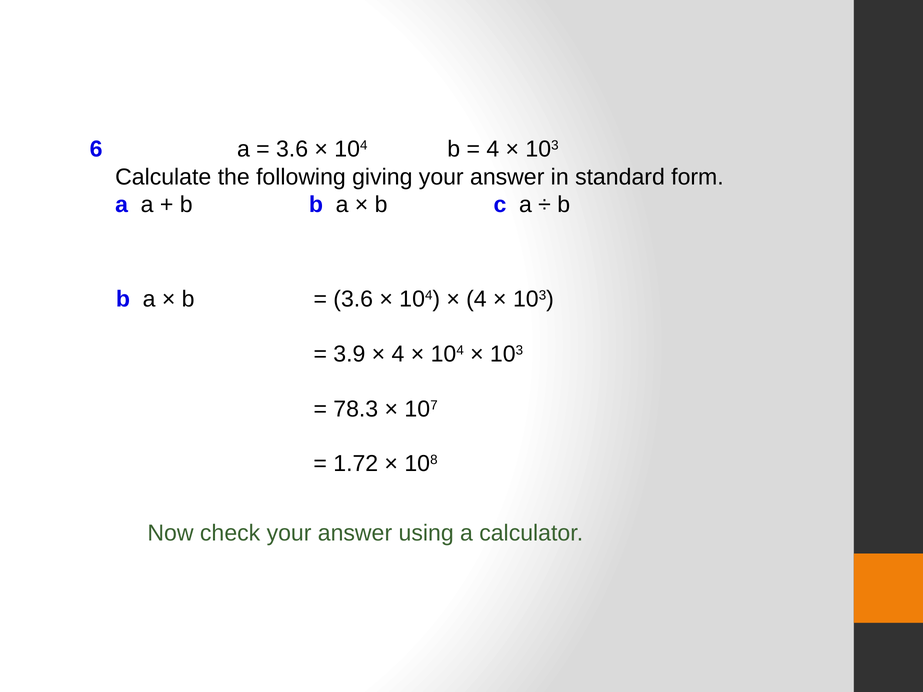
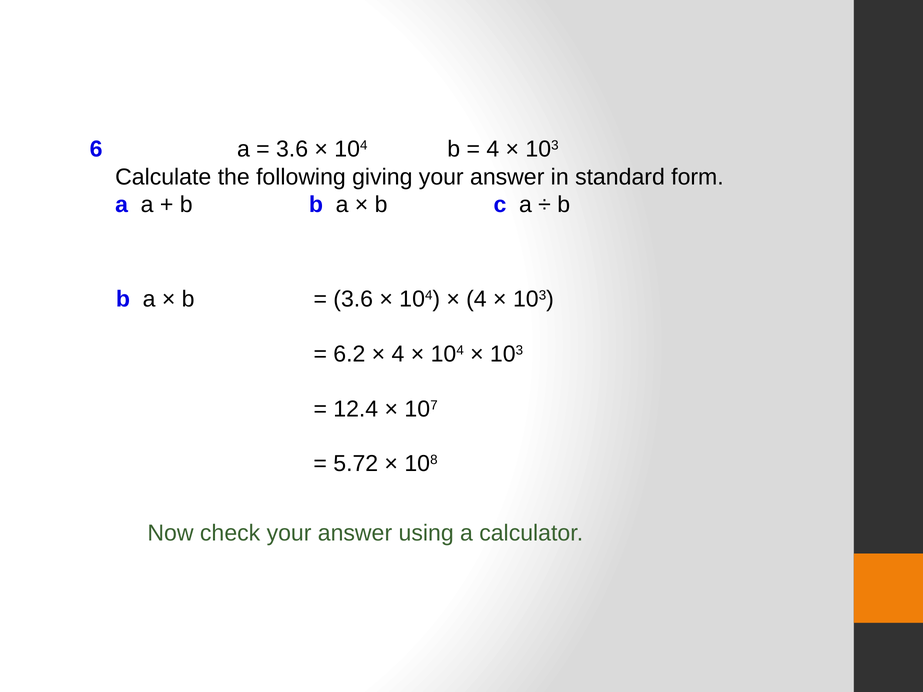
3.9: 3.9 -> 6.2
78.3: 78.3 -> 12.4
1.72: 1.72 -> 5.72
